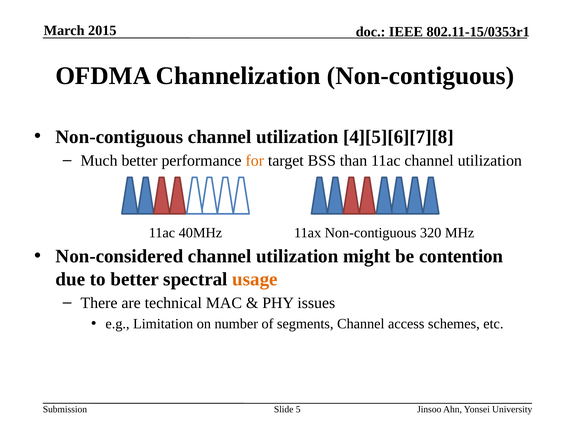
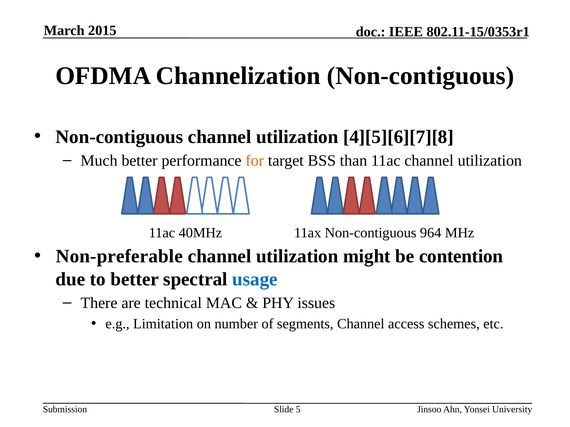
320: 320 -> 964
Non-considered: Non-considered -> Non-preferable
usage colour: orange -> blue
